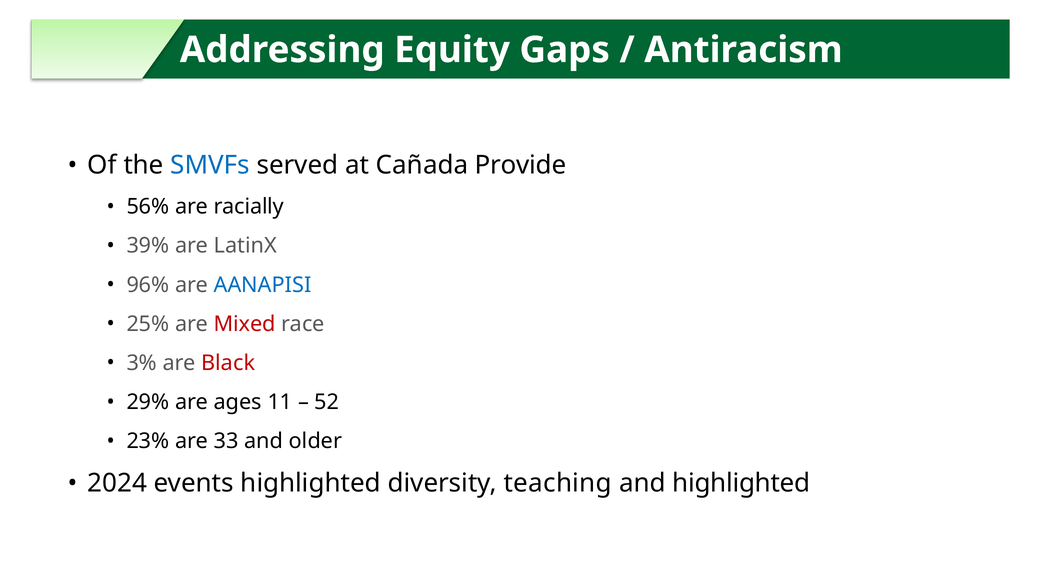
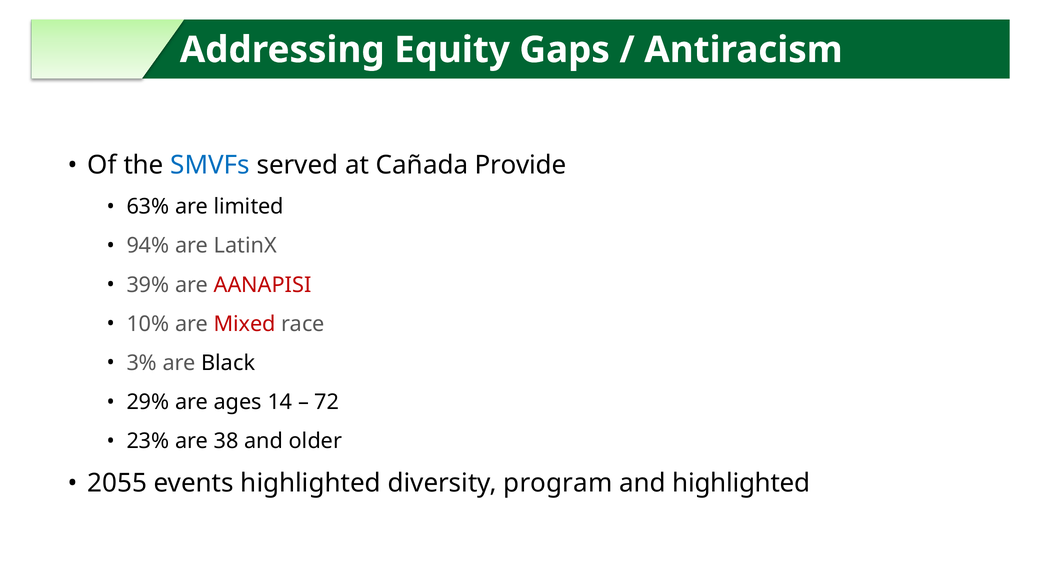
56%: 56% -> 63%
racially: racially -> limited
39%: 39% -> 94%
96%: 96% -> 39%
AANAPISI colour: blue -> red
25%: 25% -> 10%
Black colour: red -> black
11: 11 -> 14
52: 52 -> 72
33: 33 -> 38
2024: 2024 -> 2055
teaching: teaching -> program
